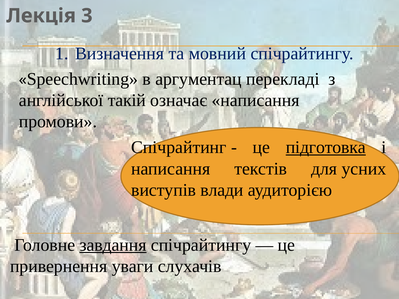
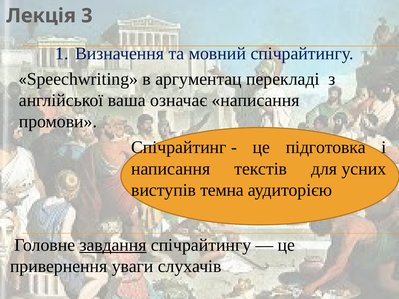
такій: такій -> ваша
підготовка underline: present -> none
влади: влади -> темна
